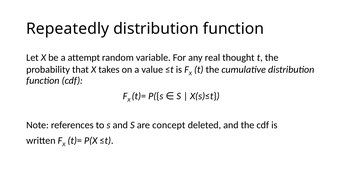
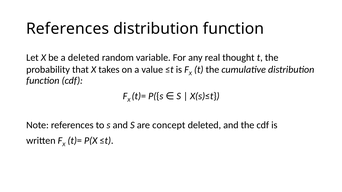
Repeatedly at (68, 29): Repeatedly -> References
a attempt: attempt -> deleted
